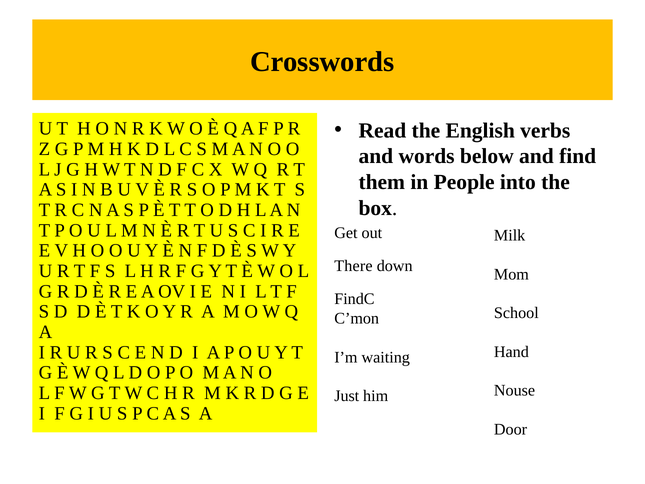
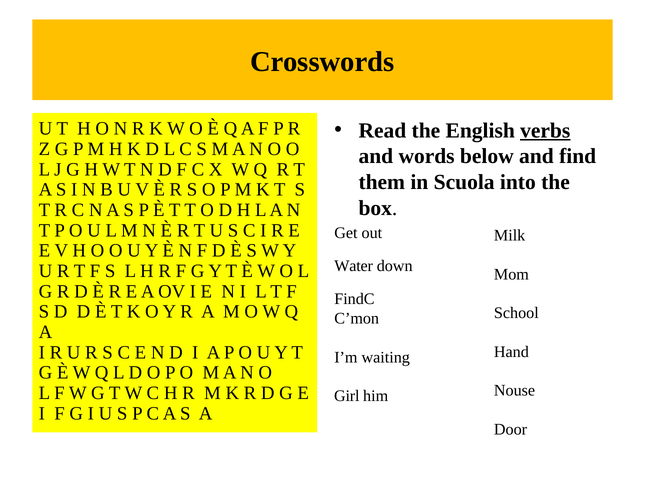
verbs underline: none -> present
People: People -> Scuola
There: There -> Water
Just: Just -> Girl
